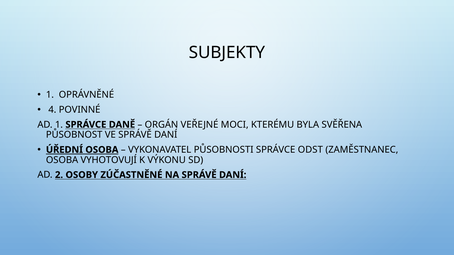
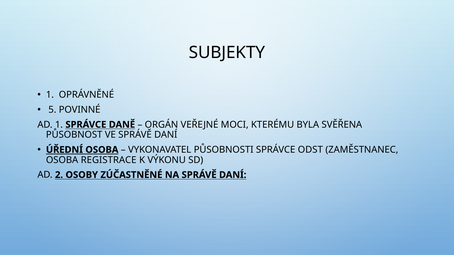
4: 4 -> 5
VYHOTOVUJÍ: VYHOTOVUJÍ -> REGISTRACE
